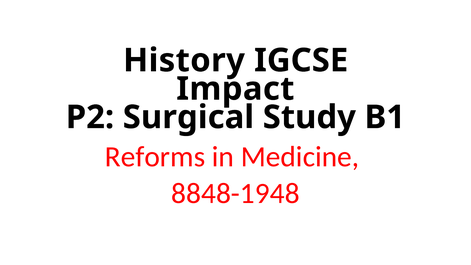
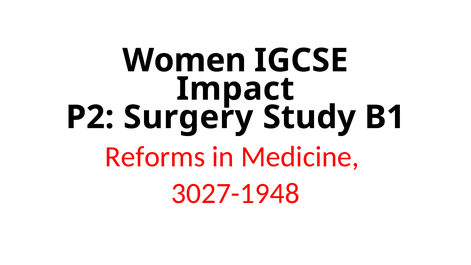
History: History -> Women
Surgical: Surgical -> Surgery
8848-1948: 8848-1948 -> 3027-1948
